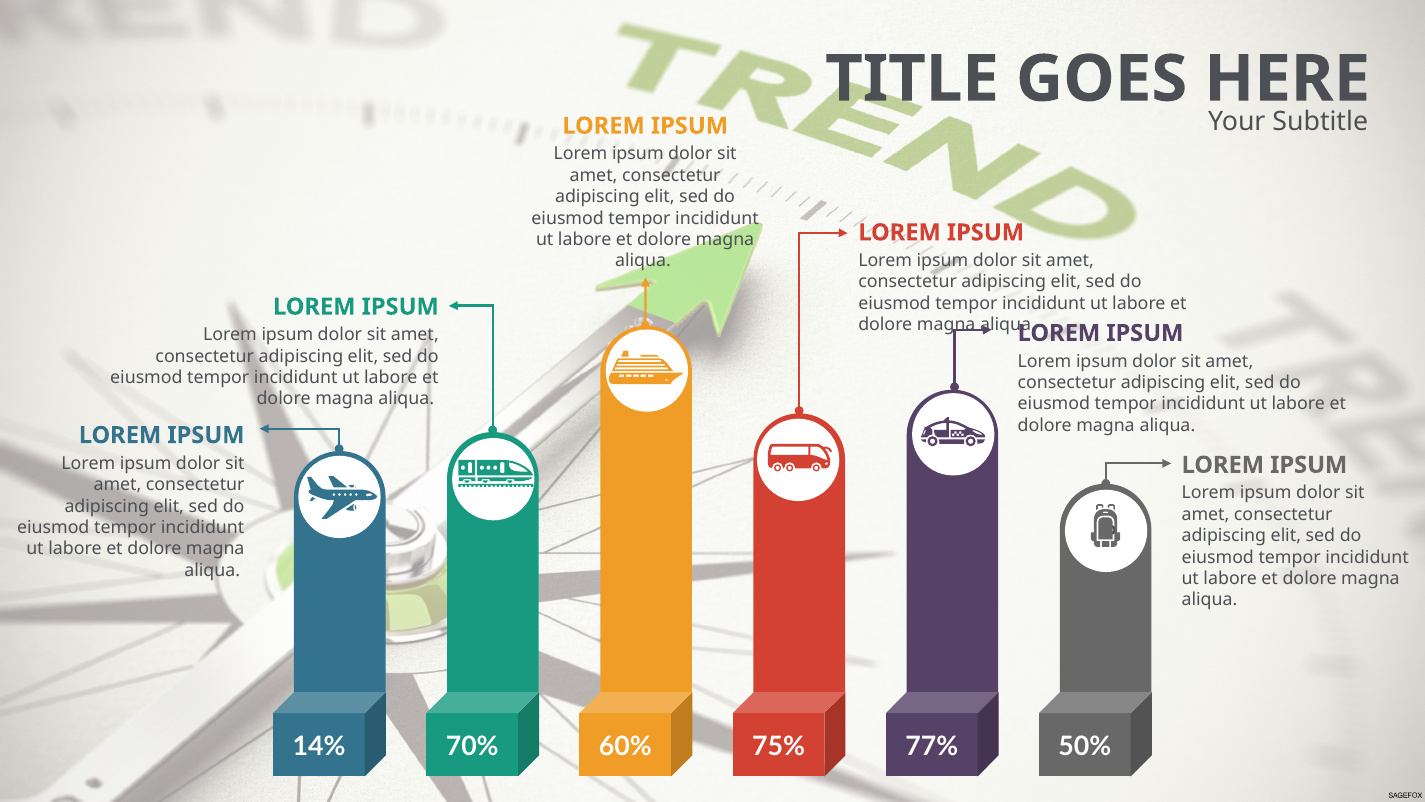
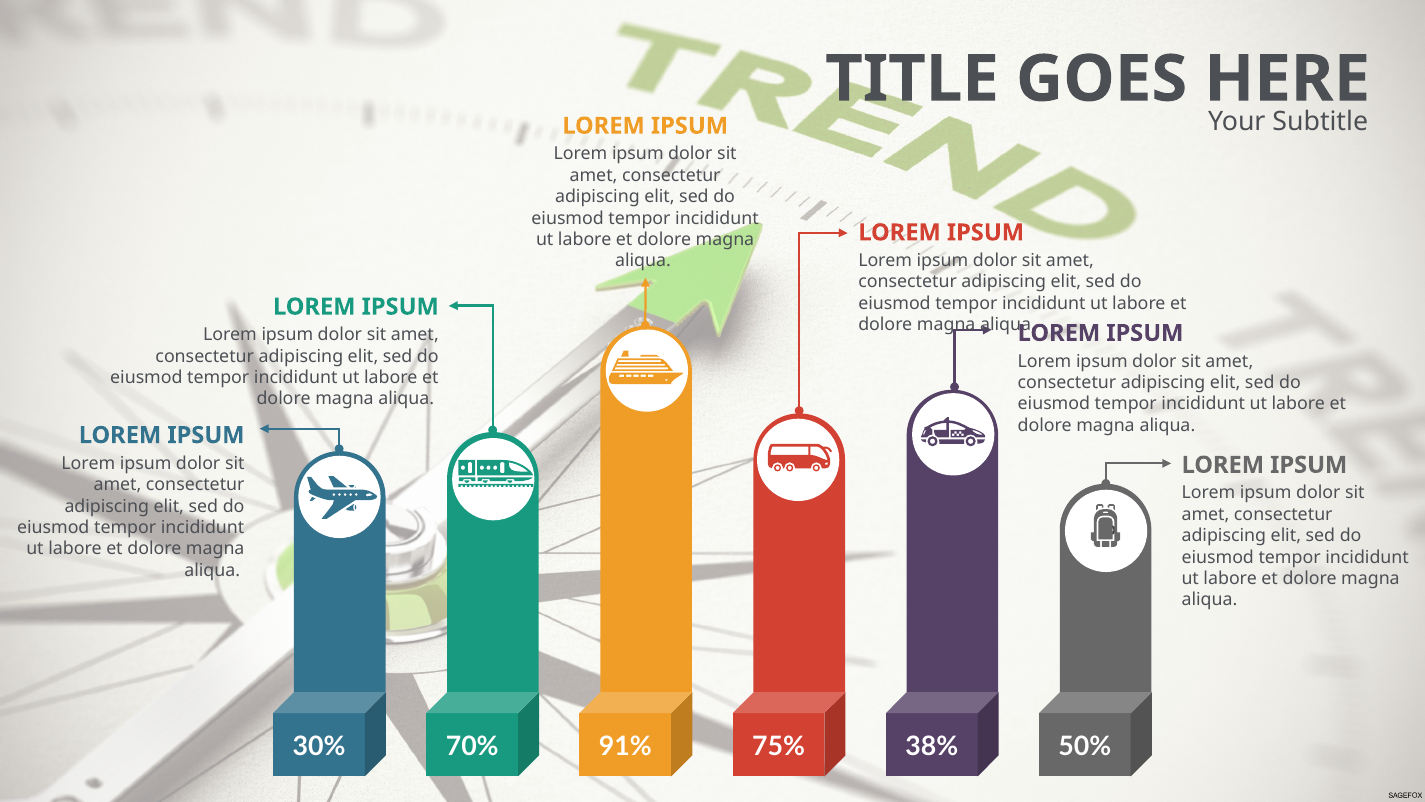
14%: 14% -> 30%
60%: 60% -> 91%
77%: 77% -> 38%
